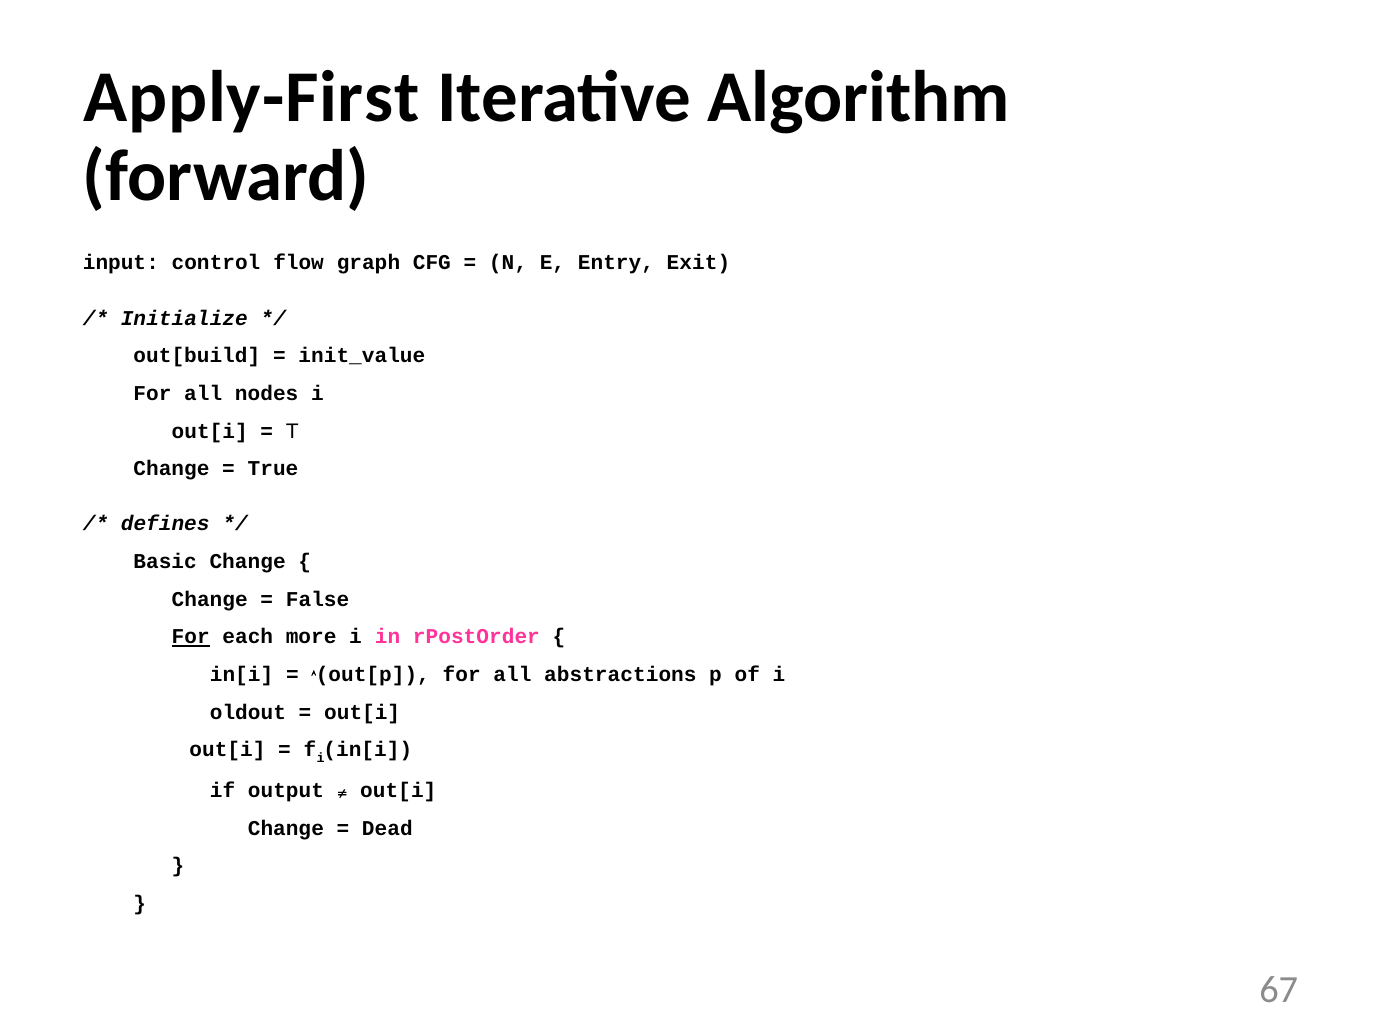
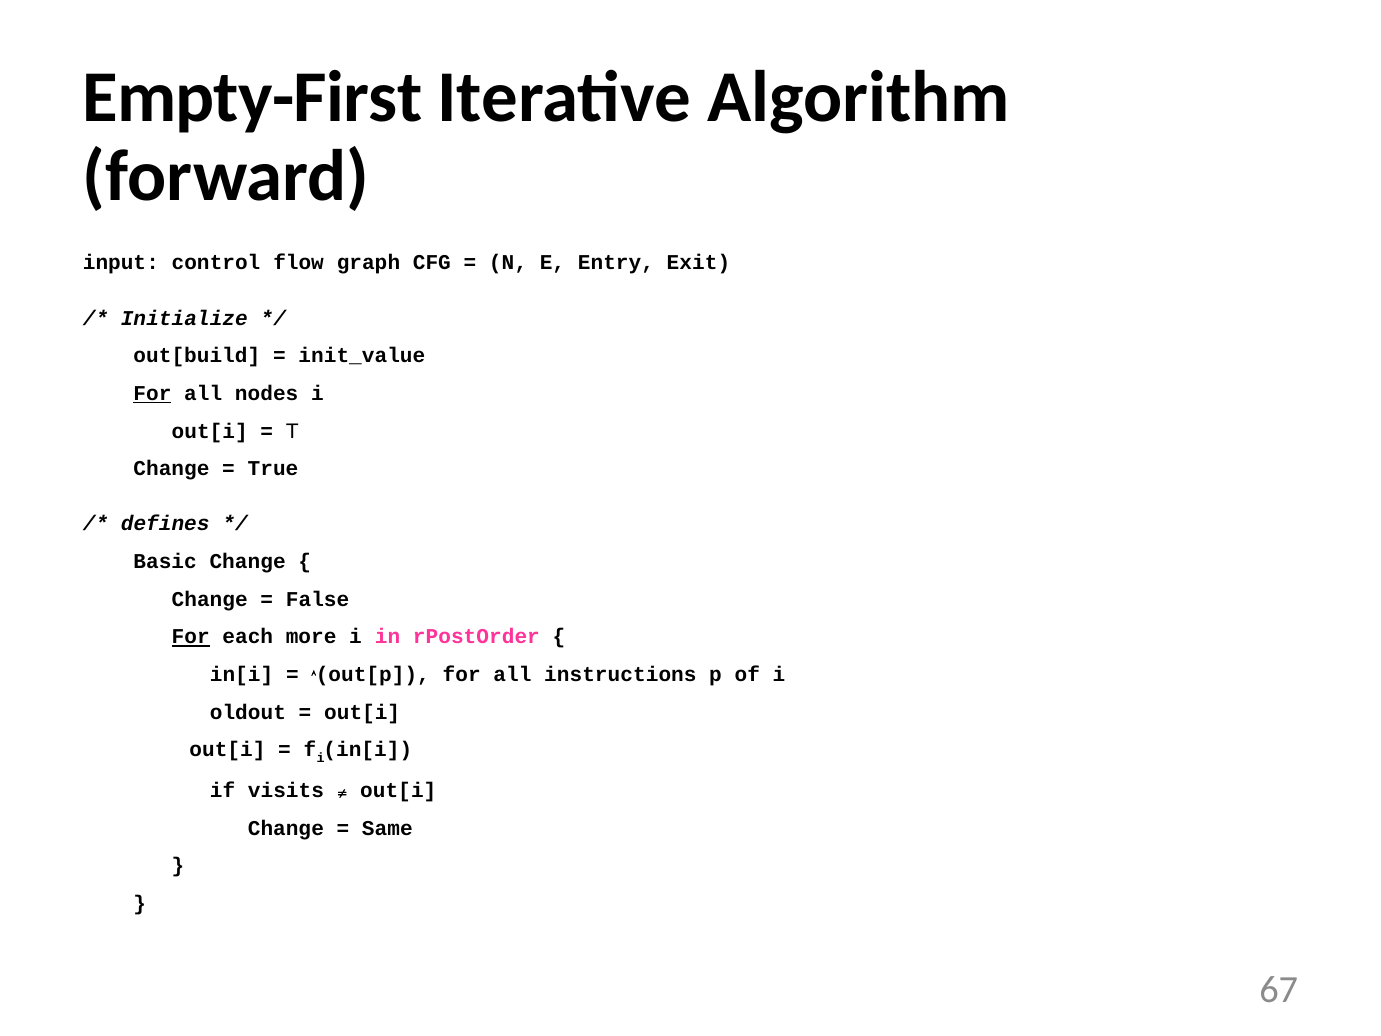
Apply-First: Apply-First -> Empty-First
For at (152, 393) underline: none -> present
abstractions: abstractions -> instructions
output: output -> visits
Dead: Dead -> Same
